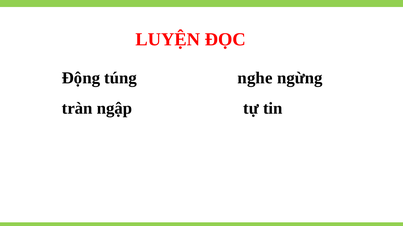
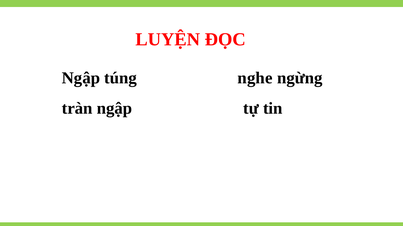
Động at (81, 78): Động -> Ngập
